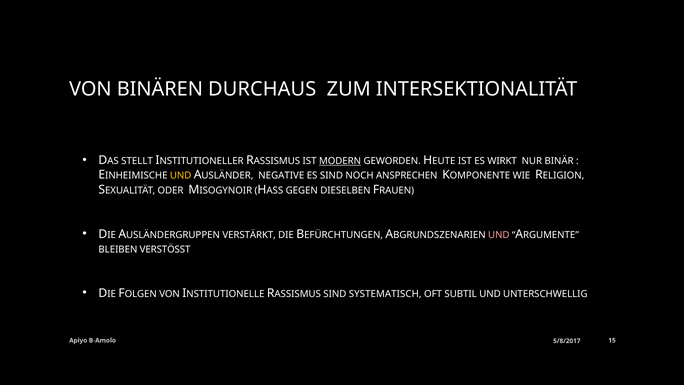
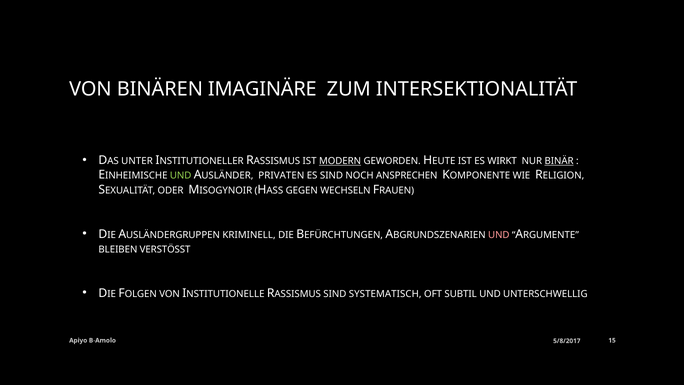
DURCHAUS: DURCHAUS -> IMAGINÄRE
STELLT: STELLT -> UNTER
BINÄR underline: none -> present
UND at (181, 176) colour: yellow -> light green
NEGATIVE: NEGATIVE -> PRIVATEN
DIESELBEN: DIESELBEN -> WECHSELN
VERSTÄRKT: VERSTÄRKT -> KRIMINELL
